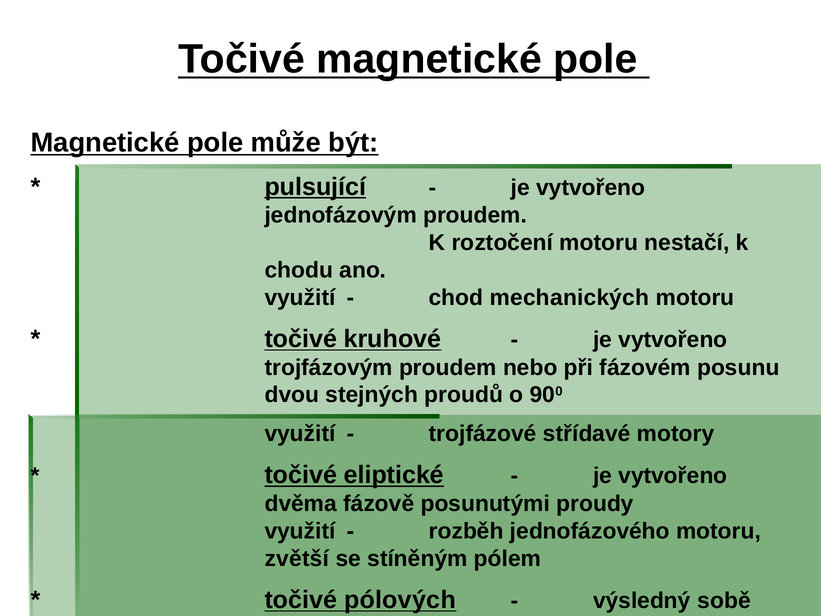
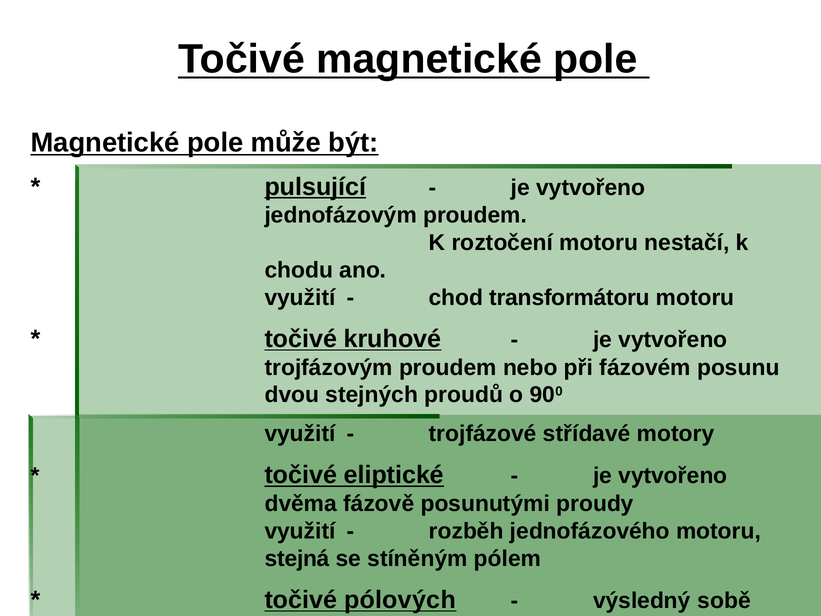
mechanických: mechanických -> transformátoru
zvětší: zvětší -> stejná
